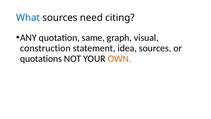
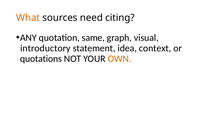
What colour: blue -> orange
construction: construction -> introductory
idea sources: sources -> context
